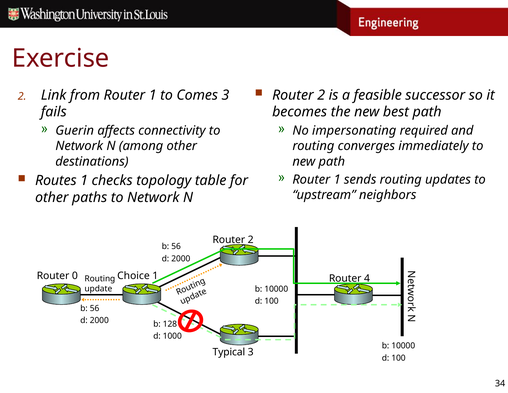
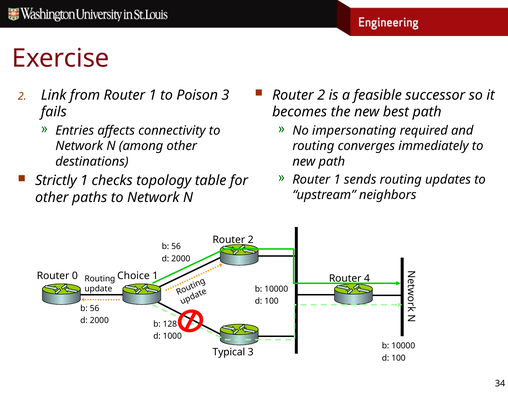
Comes: Comes -> Poison
Guerin: Guerin -> Entries
Routes: Routes -> Strictly
